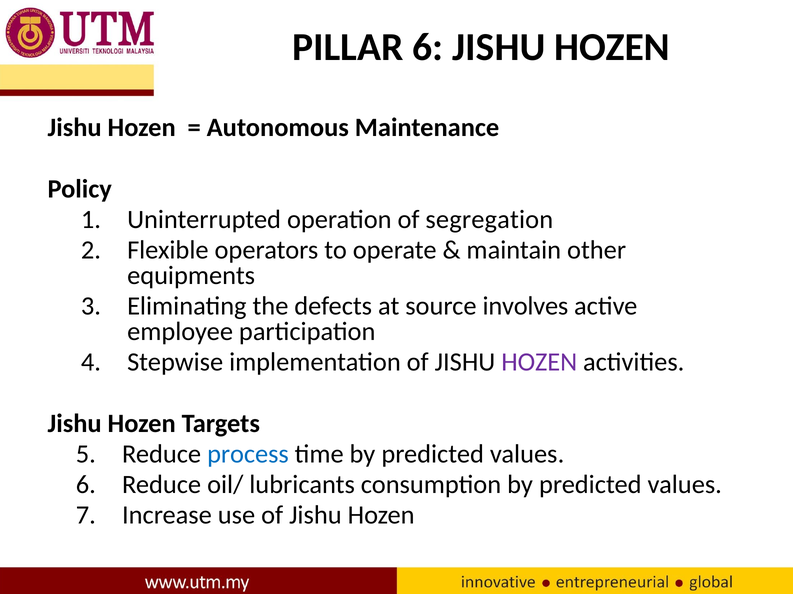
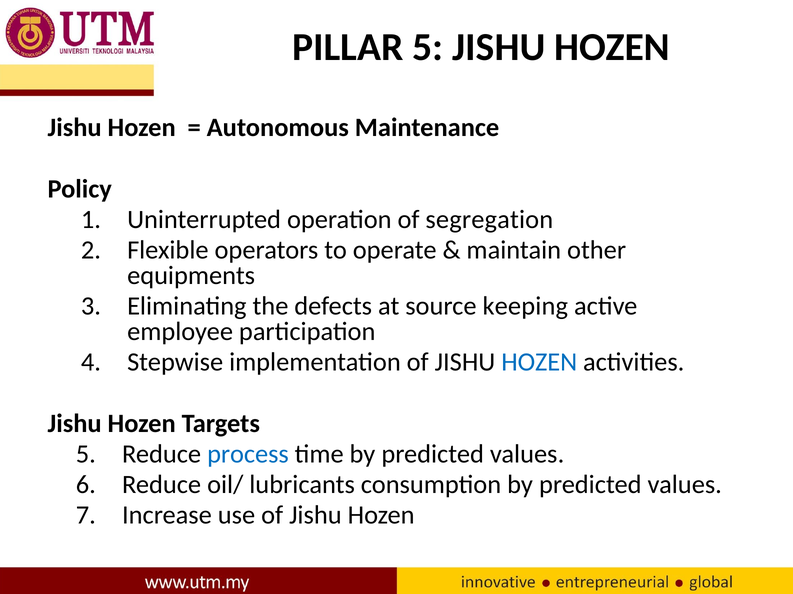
PILLAR 6: 6 -> 5
involves: involves -> keeping
HOZEN at (539, 363) colour: purple -> blue
